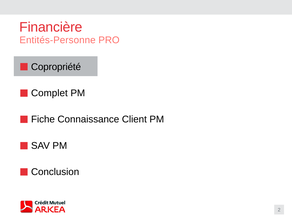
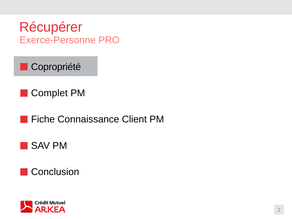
Financière: Financière -> Récupérer
Entités-Personne: Entités-Personne -> Exerce-Personne
